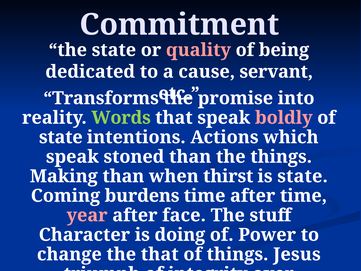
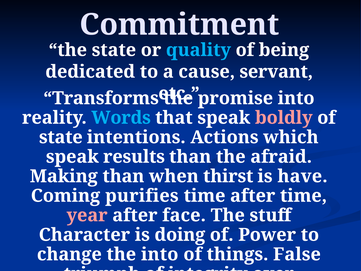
quality colour: pink -> light blue
Words colour: light green -> light blue
stoned: stoned -> results
the things: things -> afraid
is state: state -> have
burdens: burdens -> purifies
the that: that -> into
Jesus: Jesus -> False
